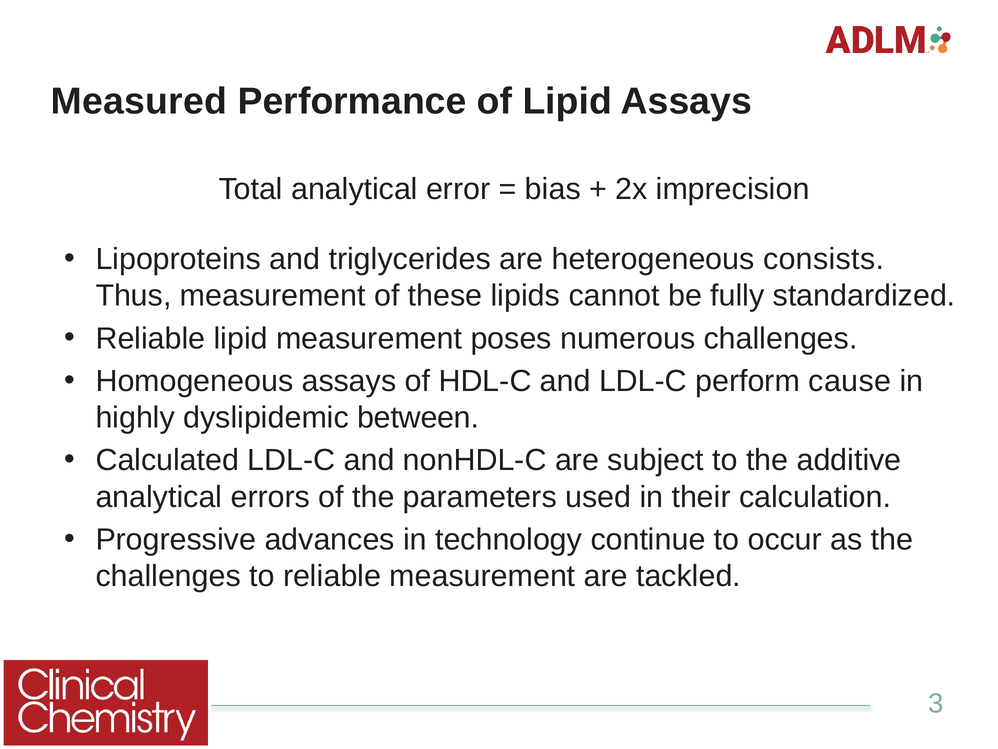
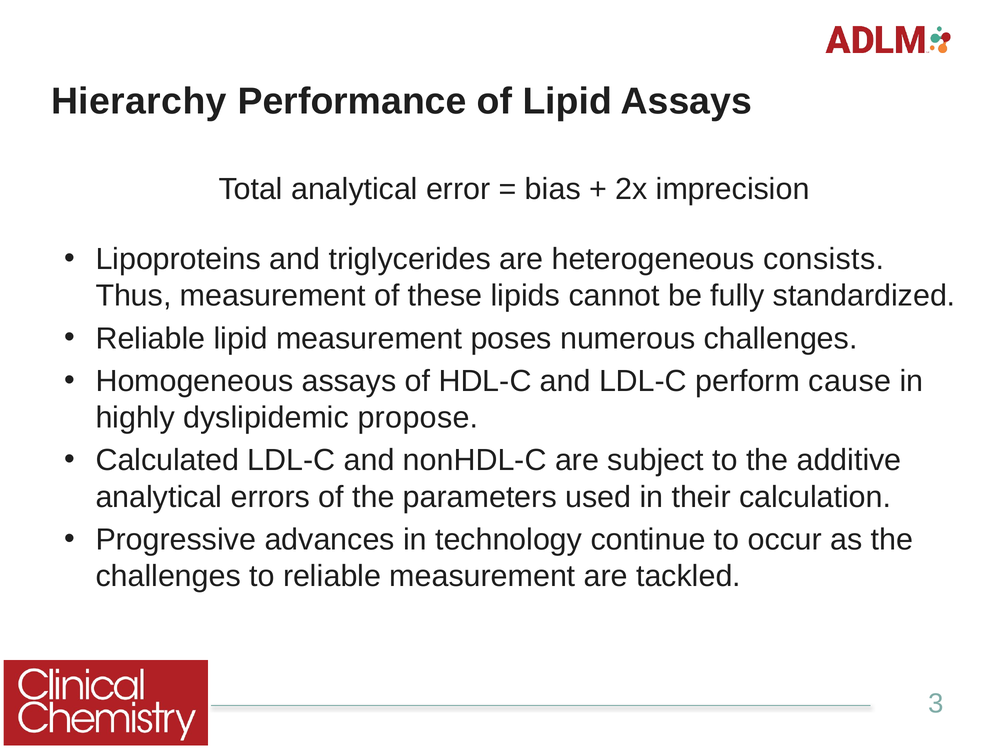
Measured: Measured -> Hierarchy
between: between -> propose
